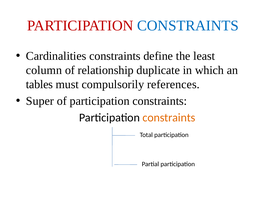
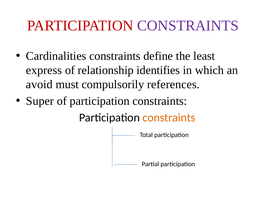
CONSTRAINTS at (188, 26) colour: blue -> purple
column: column -> express
duplicate: duplicate -> identifies
tables: tables -> avoid
